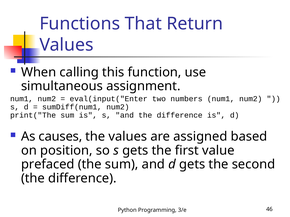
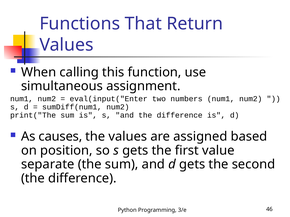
prefaced: prefaced -> separate
